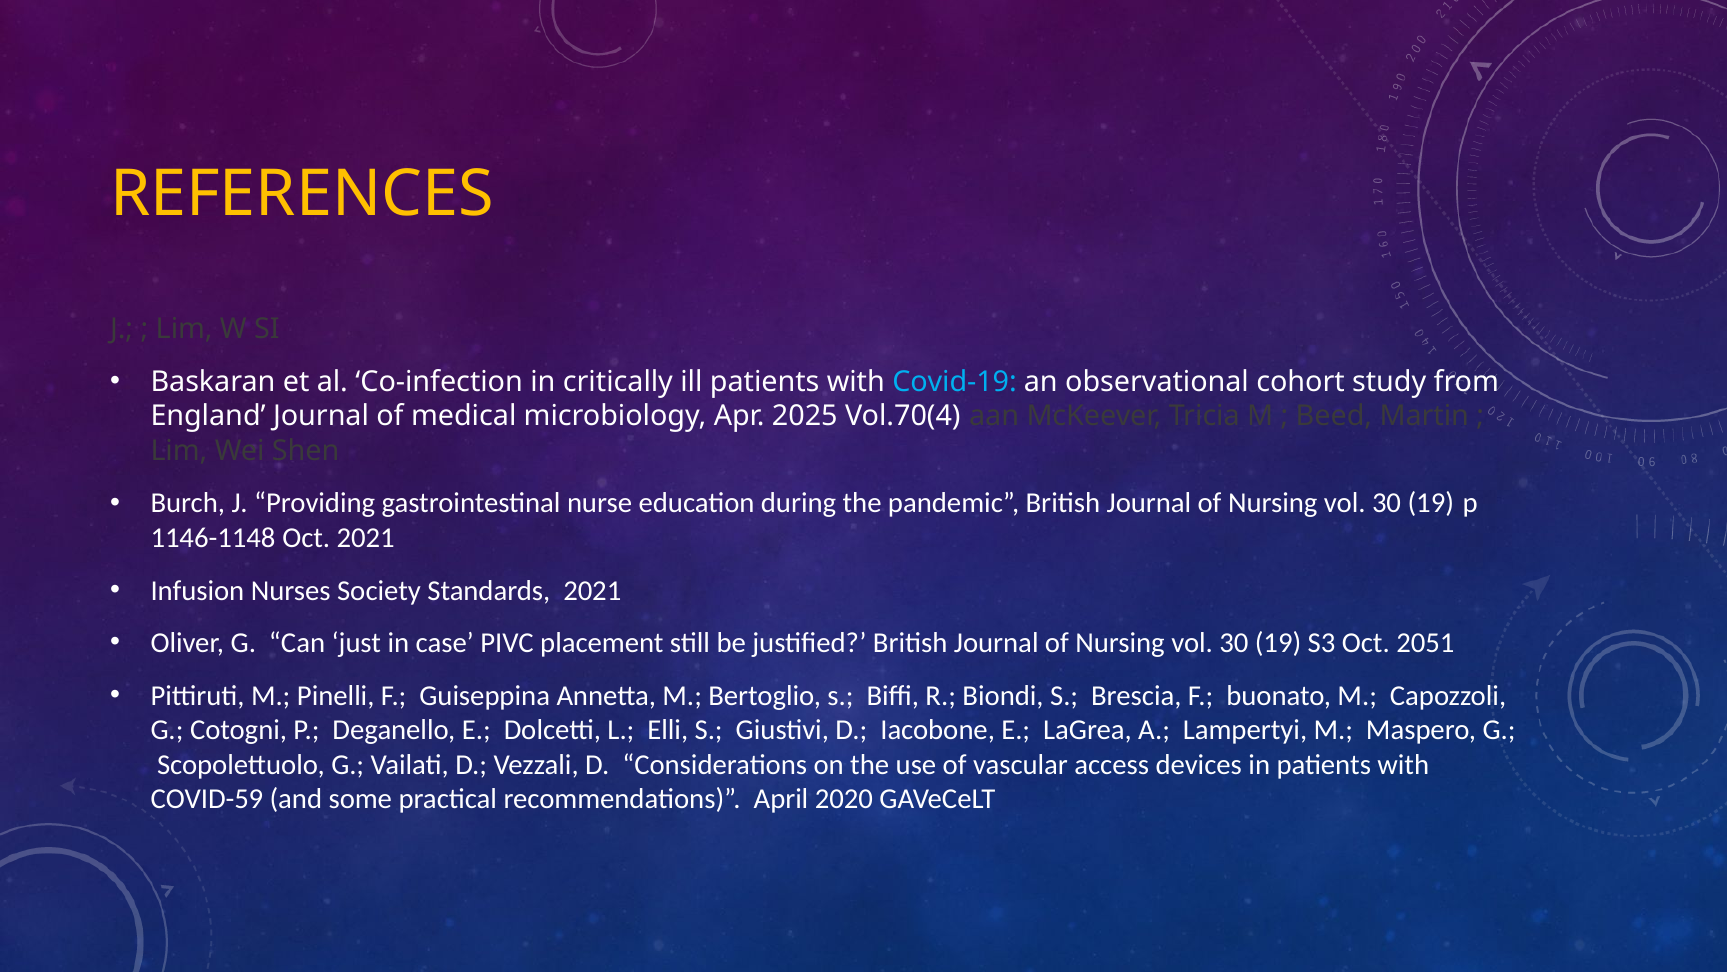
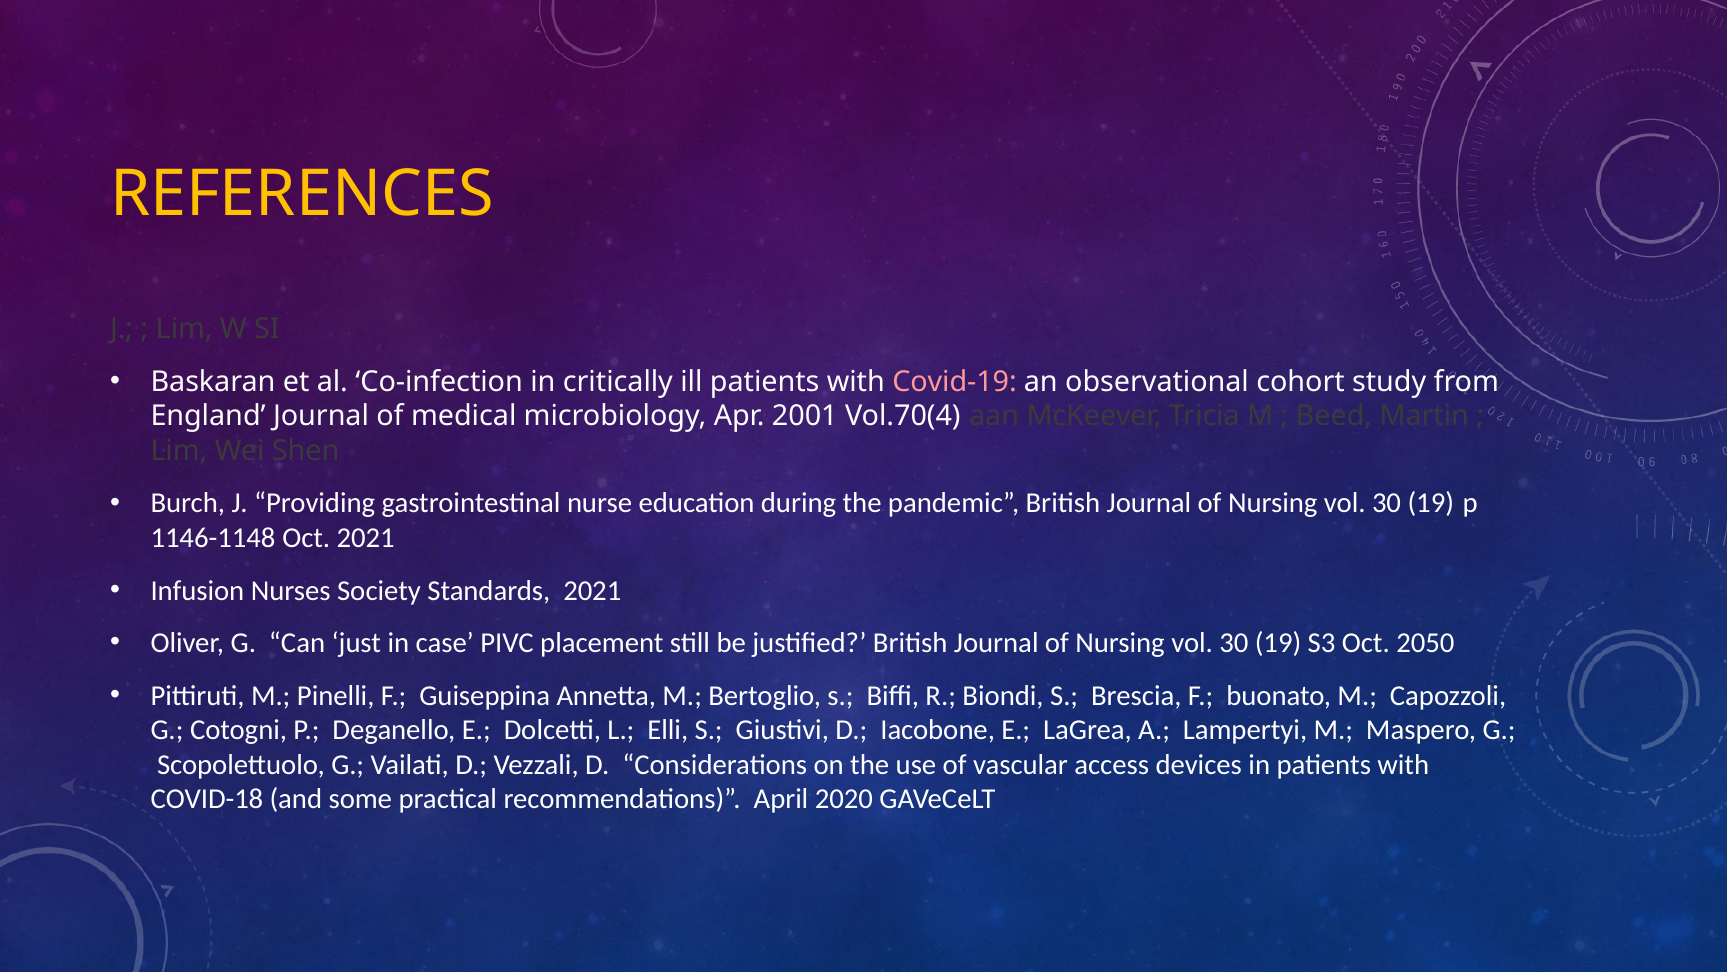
Covid-19 colour: light blue -> pink
2025: 2025 -> 2001
2051: 2051 -> 2050
COVID-59: COVID-59 -> COVID-18
